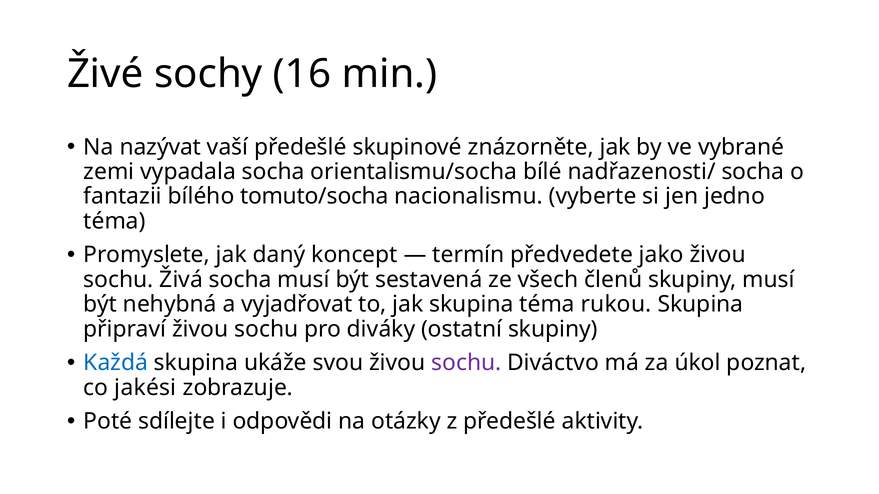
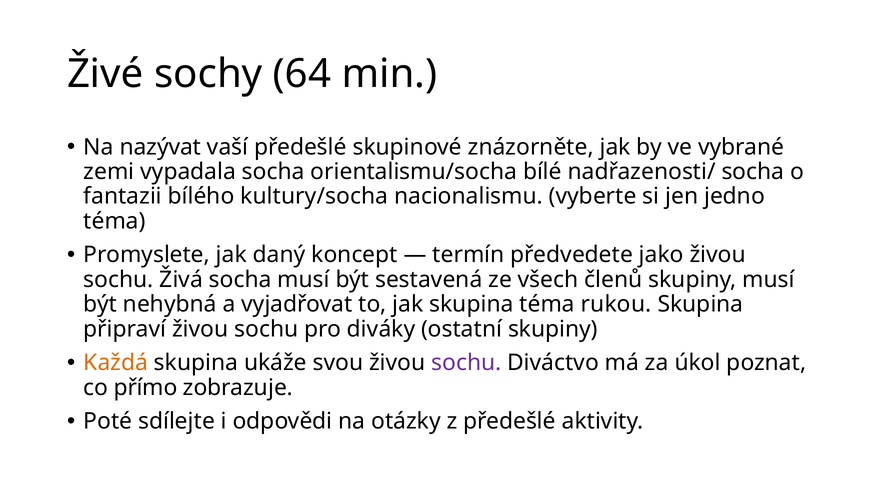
16: 16 -> 64
tomuto/socha: tomuto/socha -> kultury/socha
Každá colour: blue -> orange
jakési: jakési -> přímo
